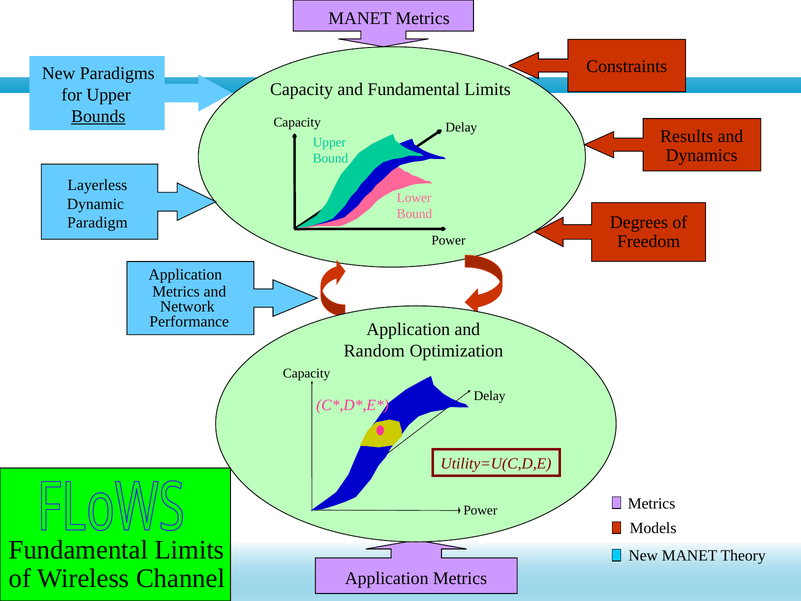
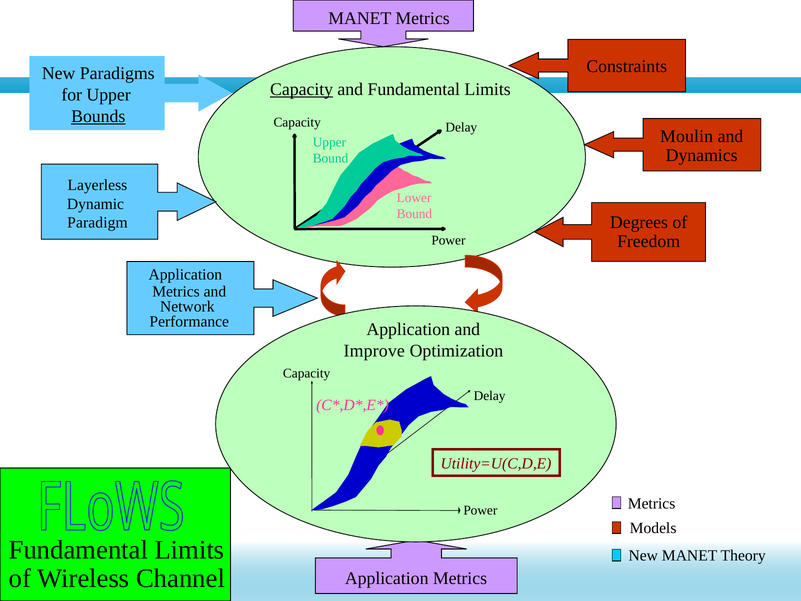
Capacity at (302, 89) underline: none -> present
Results: Results -> Moulin
Random: Random -> Improve
